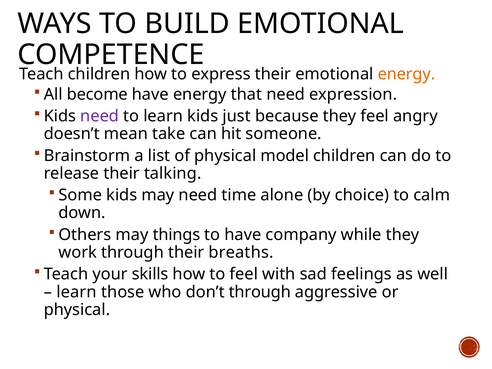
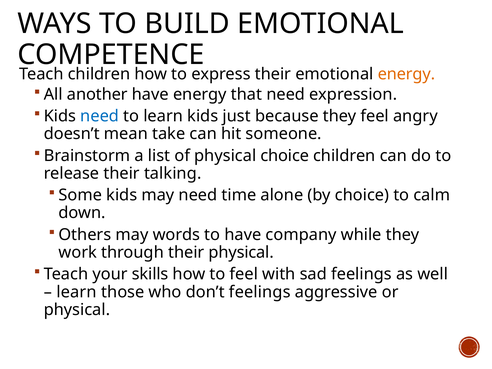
become: become -> another
need at (100, 116) colour: purple -> blue
physical model: model -> choice
things: things -> words
their breaths: breaths -> physical
don’t through: through -> feelings
